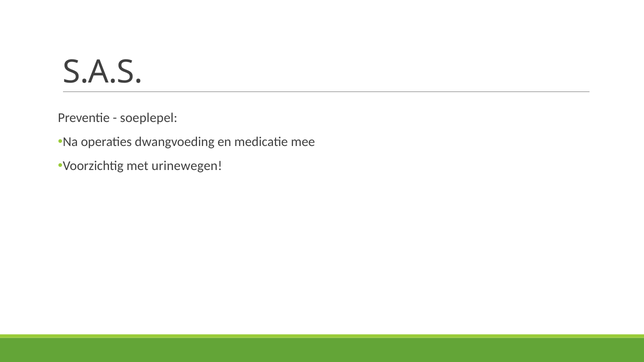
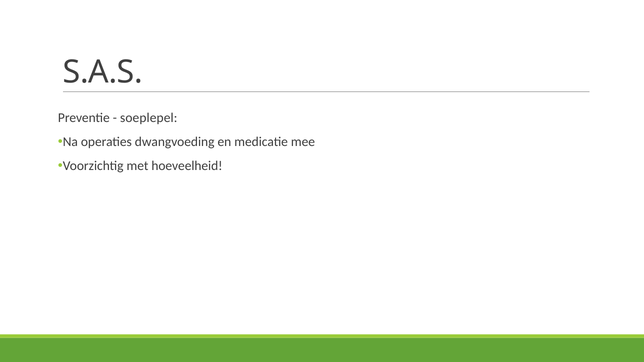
urinewegen: urinewegen -> hoeveelheid
